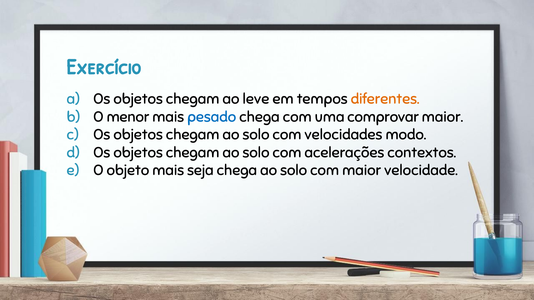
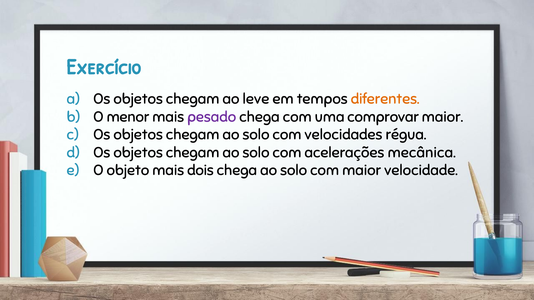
pesado colour: blue -> purple
modo: modo -> régua
contextos: contextos -> mecânica
seja: seja -> dois
